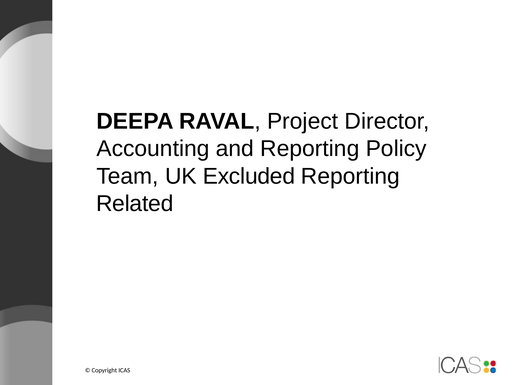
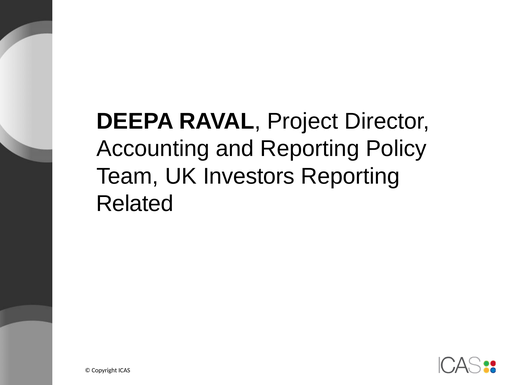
Excluded: Excluded -> Investors
